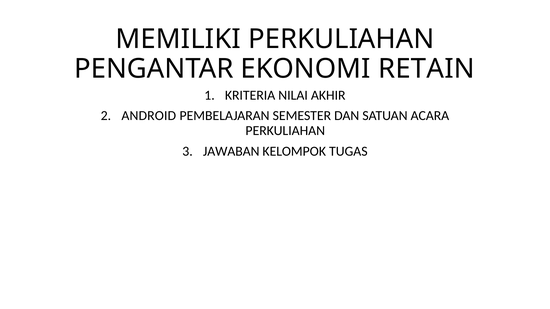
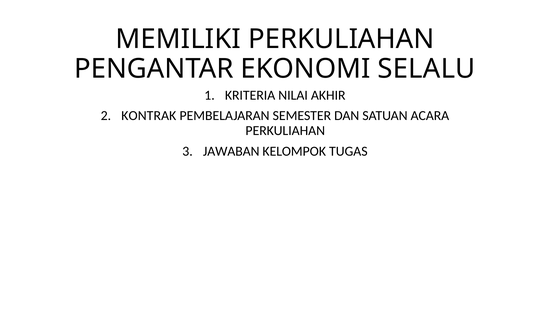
RETAIN: RETAIN -> SELALU
ANDROID: ANDROID -> KONTRAK
